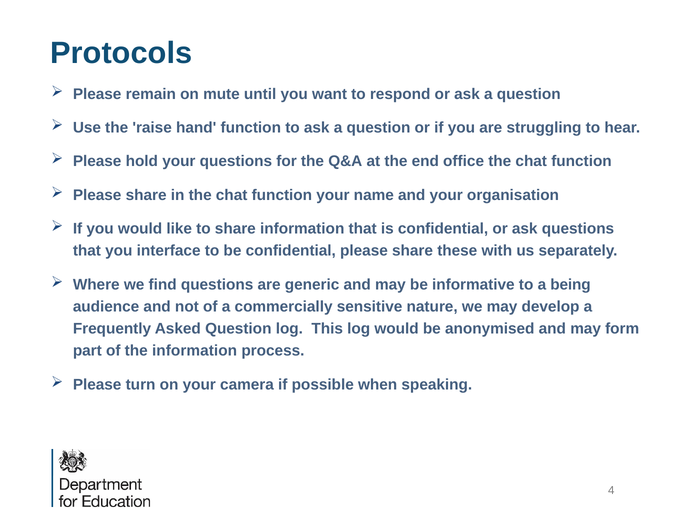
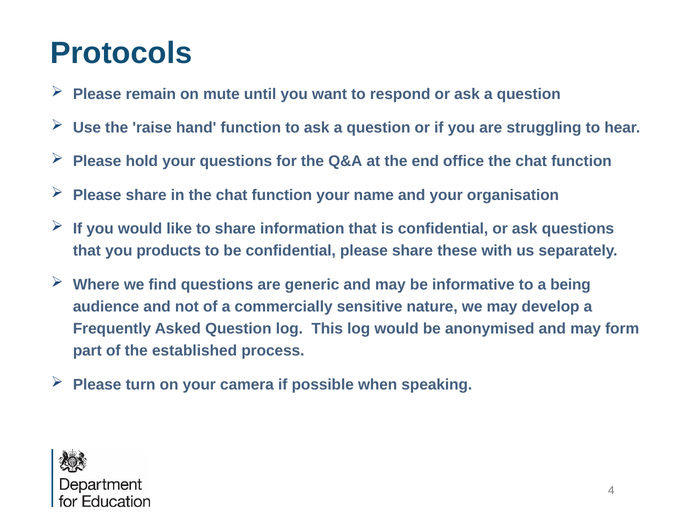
interface: interface -> products
the information: information -> established
